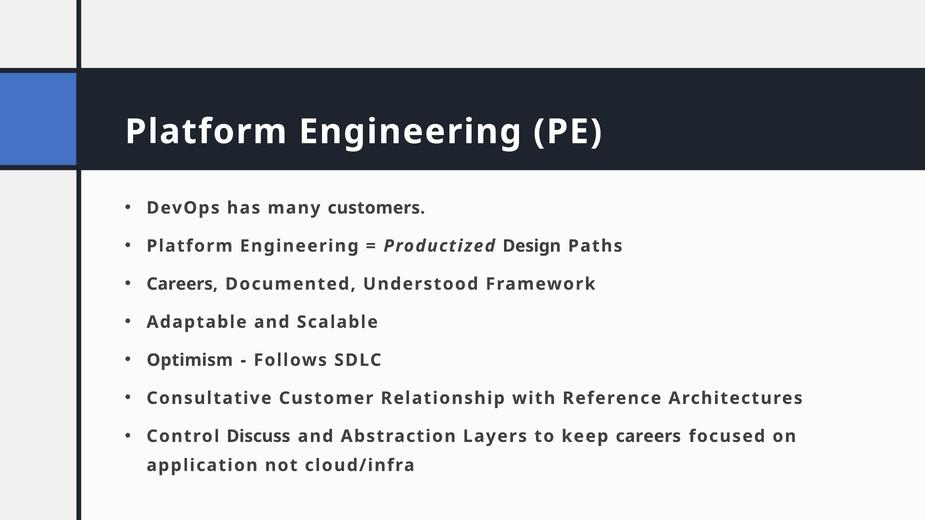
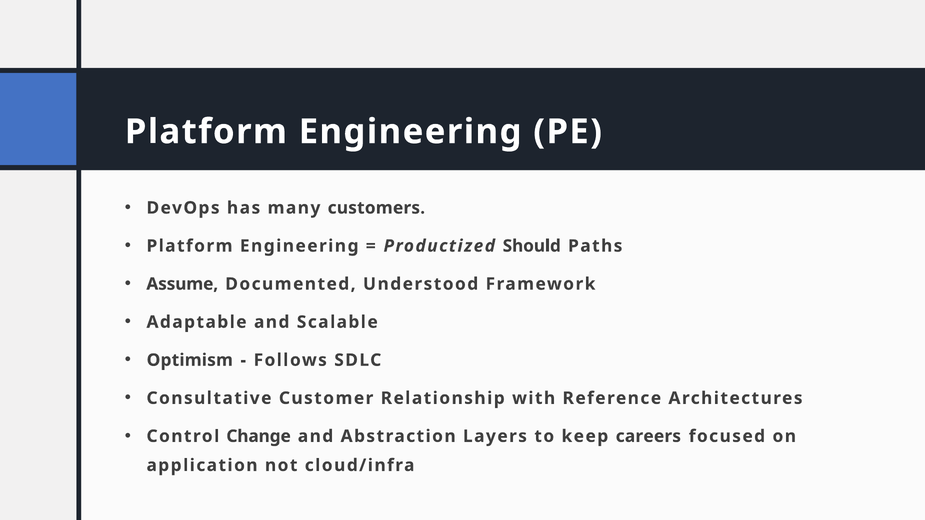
Design: Design -> Should
Careers at (182, 284): Careers -> Assume
Discuss: Discuss -> Change
